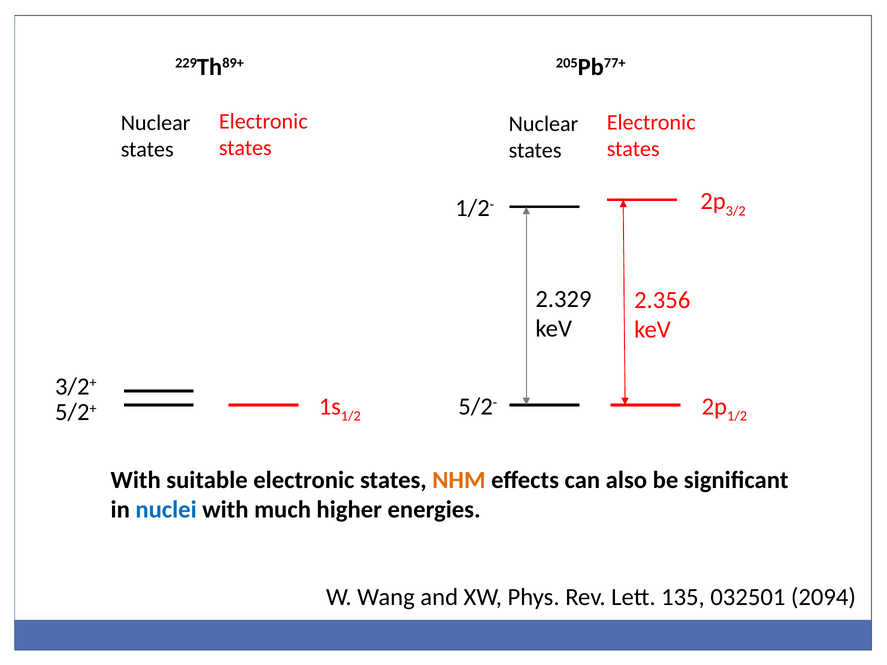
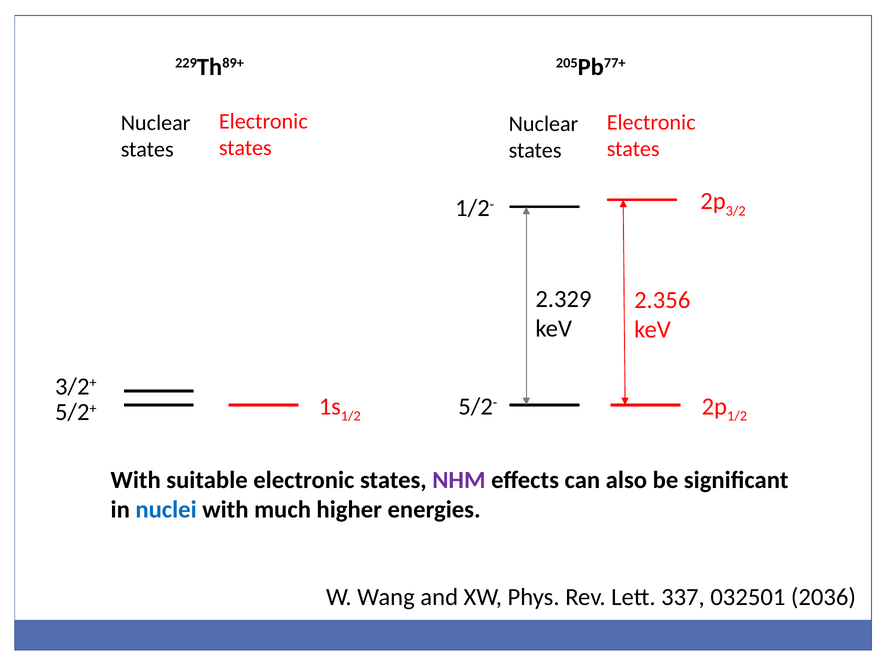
NHM colour: orange -> purple
135: 135 -> 337
2094: 2094 -> 2036
